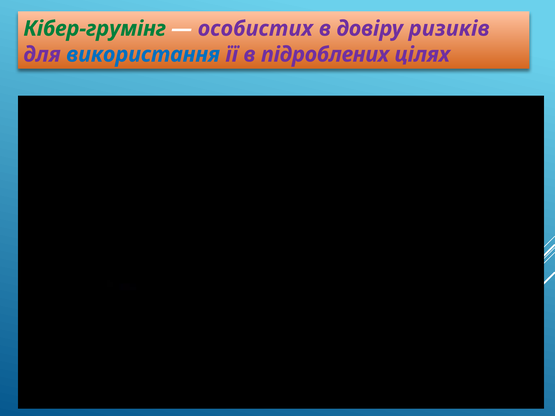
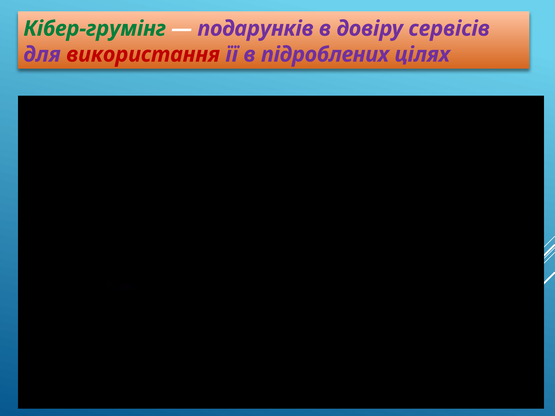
особистих: особистих -> подарунків
ризиків: ризиків -> сервісів
використання colour: blue -> red
